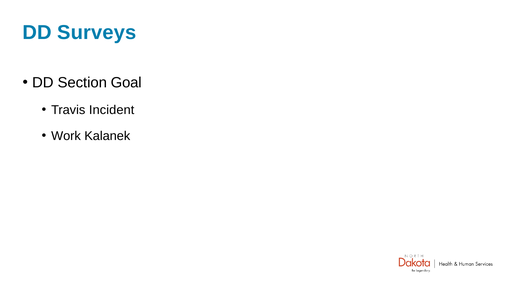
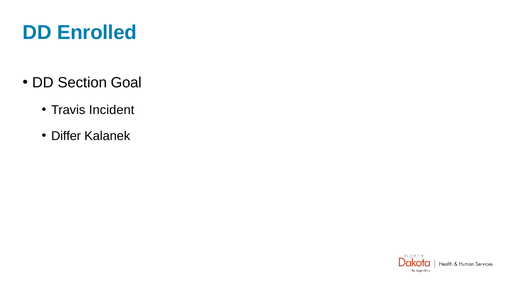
Surveys: Surveys -> Enrolled
Work: Work -> Differ
